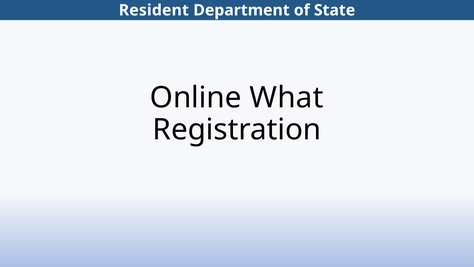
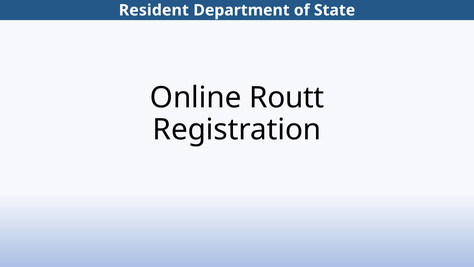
What: What -> Routt
